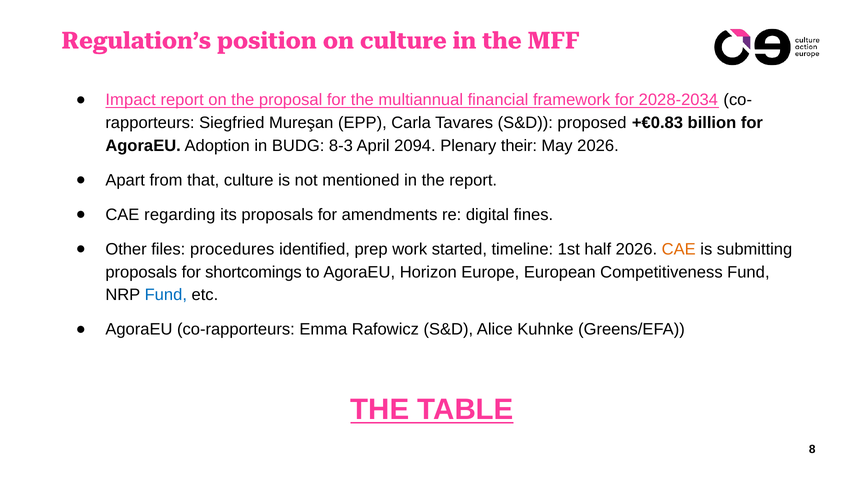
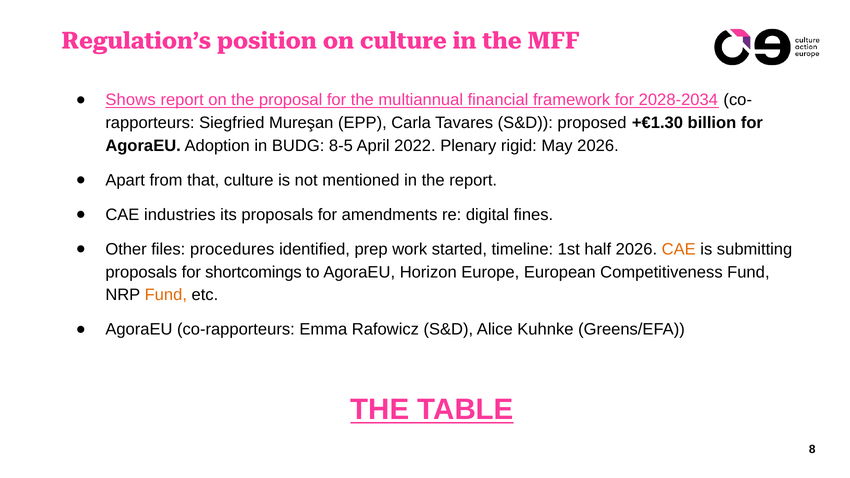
Impact: Impact -> Shows
+€0.83: +€0.83 -> +€1.30
8-3: 8-3 -> 8-5
2094: 2094 -> 2022
their: their -> rigid
regarding: regarding -> industries
Fund at (166, 295) colour: blue -> orange
